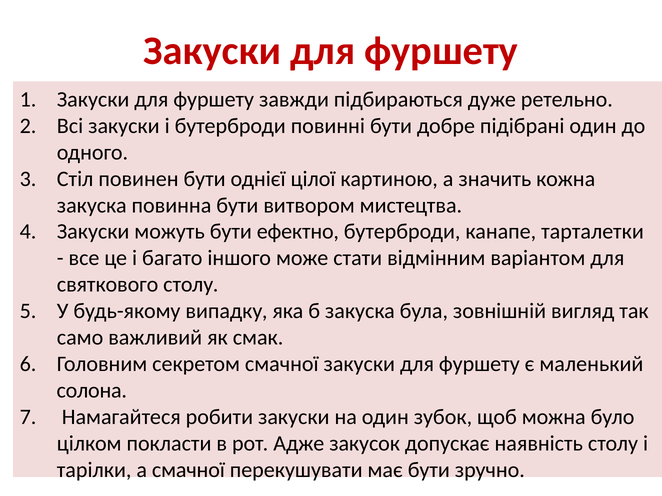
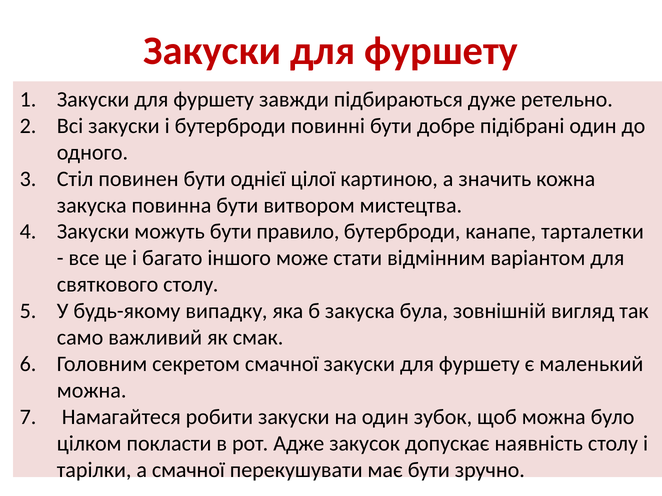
ефектно: ефектно -> правило
солона at (92, 391): солона -> можна
